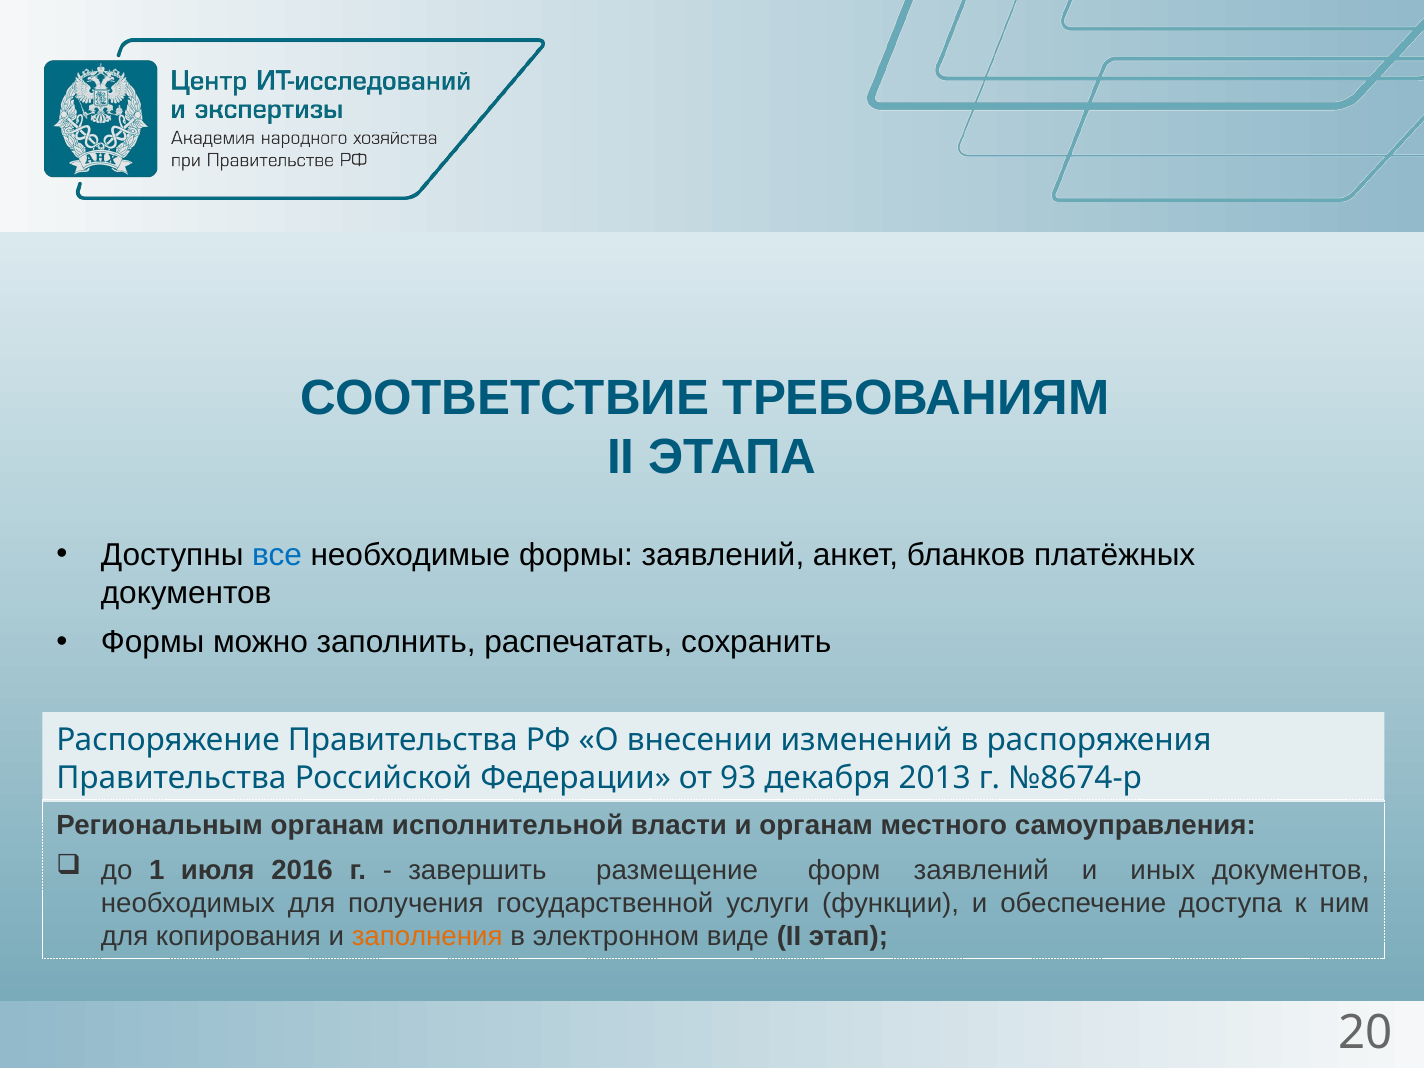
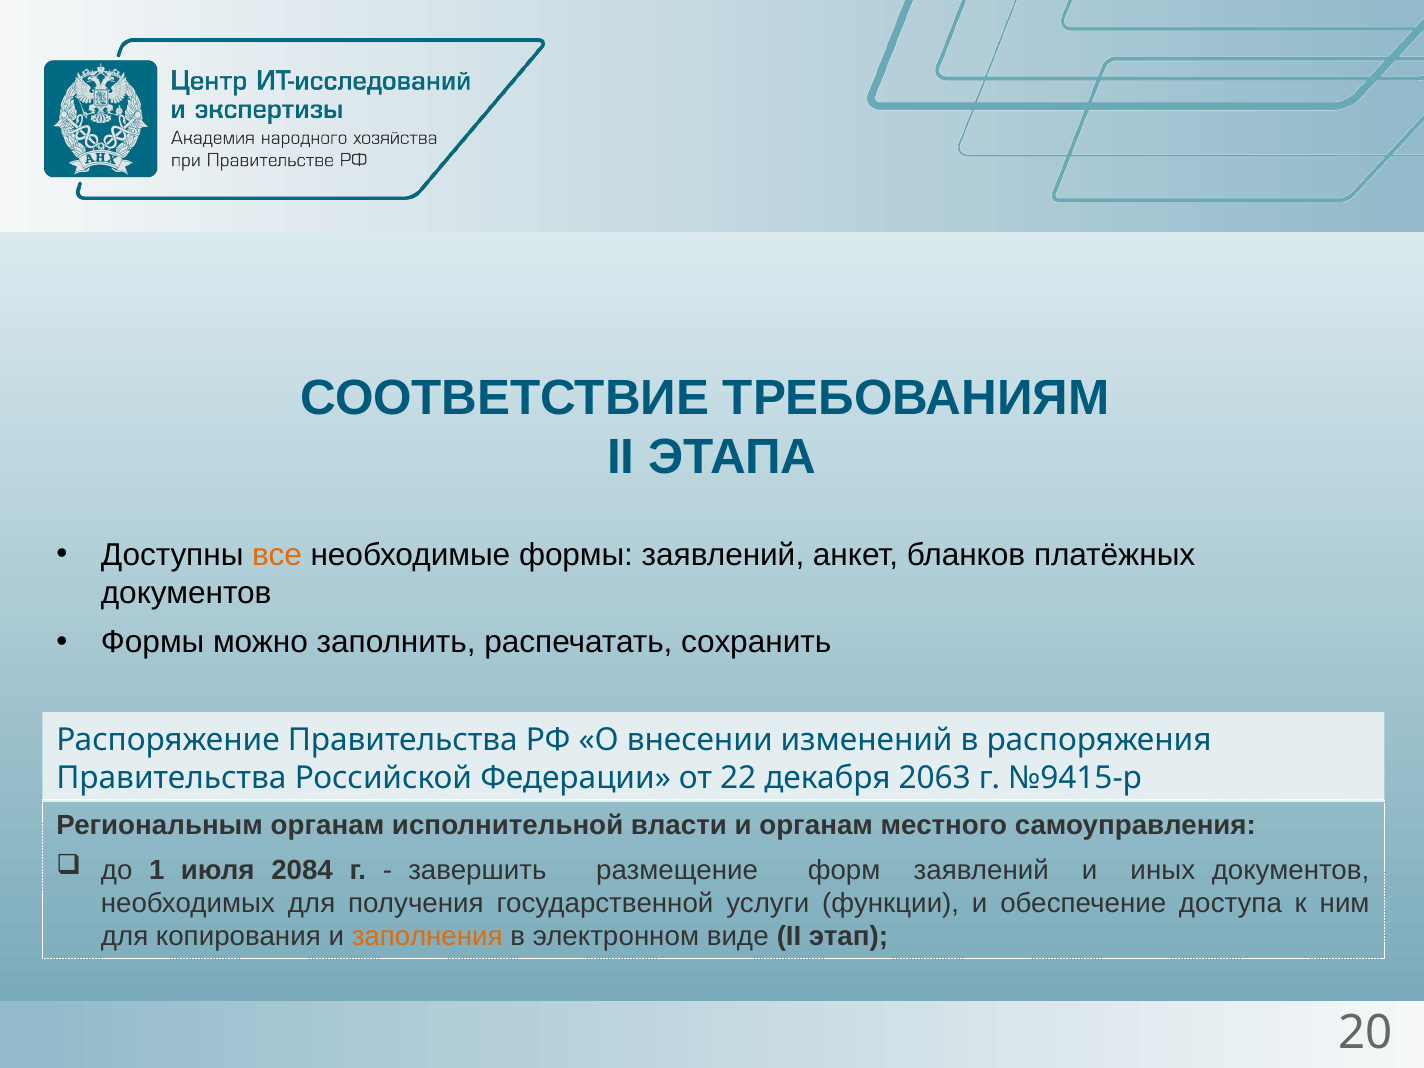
все colour: blue -> orange
93: 93 -> 22
2013: 2013 -> 2063
№8674-р: №8674-р -> №9415-р
2016: 2016 -> 2084
